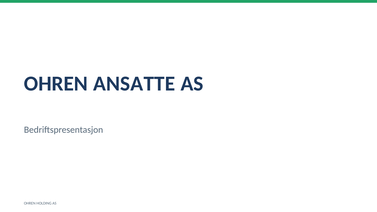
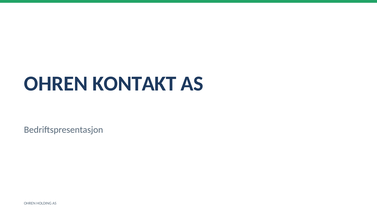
ANSATTE: ANSATTE -> KONTAKT
